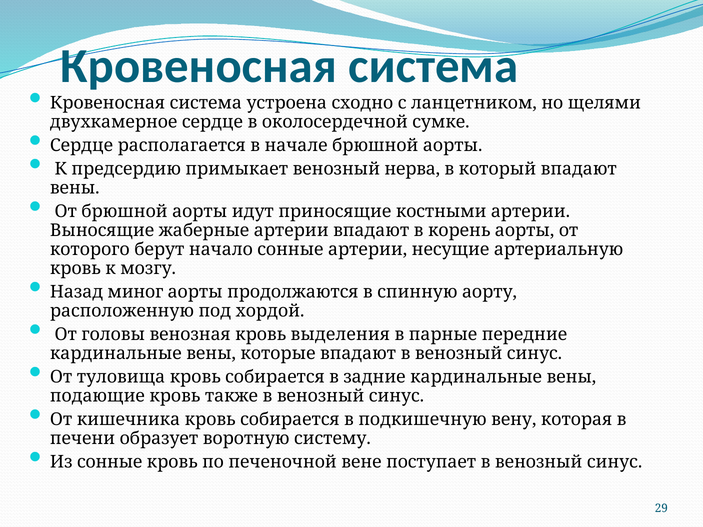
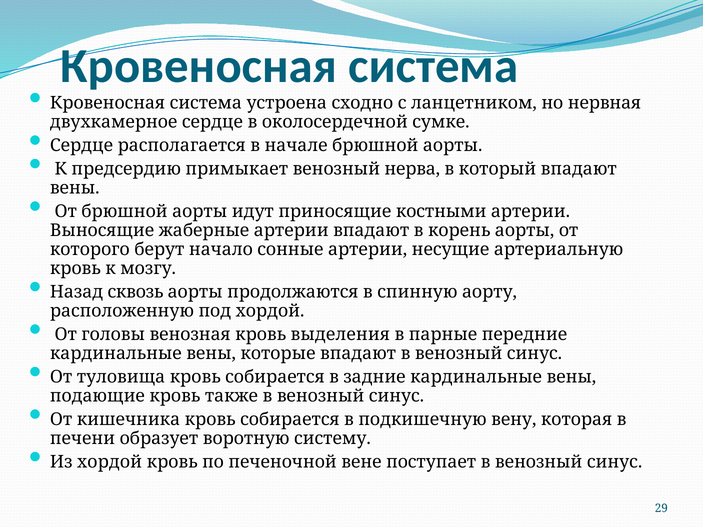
щелями: щелями -> нервная
миног: миног -> сквозь
Из сонные: сонные -> хордой
